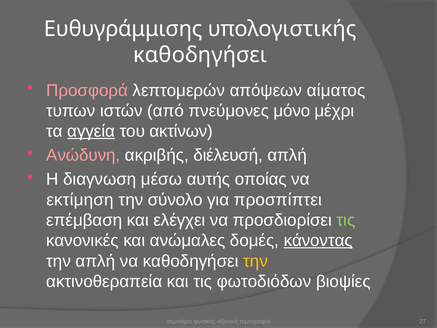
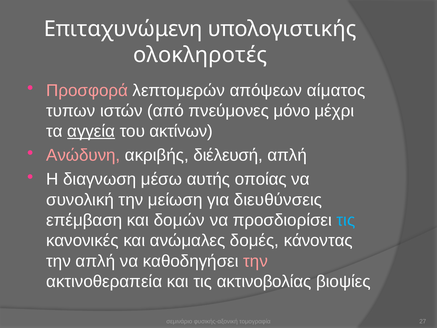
Ευθυγράμμισης: Ευθυγράμμισης -> Επιταχυνώμενη
καθοδηγήσει at (200, 55): καθοδηγήσει -> ολοκληροτές
εκτίμηση: εκτίμηση -> συνολική
σύνολο: σύνολο -> μείωση
προσπίπτει: προσπίπτει -> διευθύνσεις
ελέγχει: ελέγχει -> δομών
τις at (346, 220) colour: light green -> light blue
κάνοντας underline: present -> none
την at (256, 261) colour: yellow -> pink
φωτοδιόδων: φωτοδιόδων -> ακτινοβολίας
